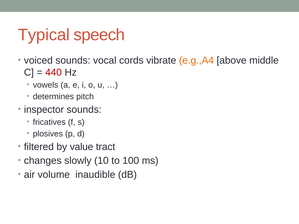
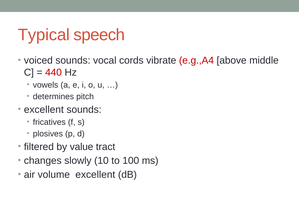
e.g.,A4 colour: orange -> red
inspector at (44, 110): inspector -> excellent
inaudible at (95, 175): inaudible -> excellent
